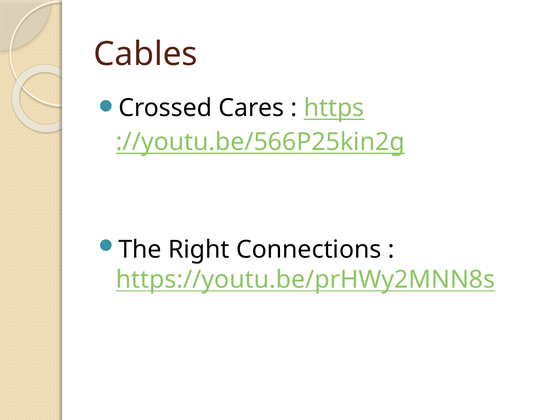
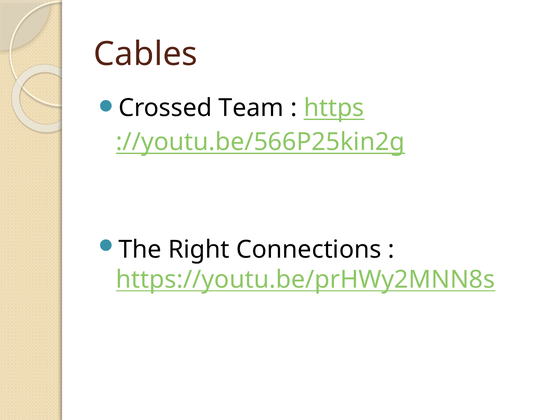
Cares: Cares -> Team
